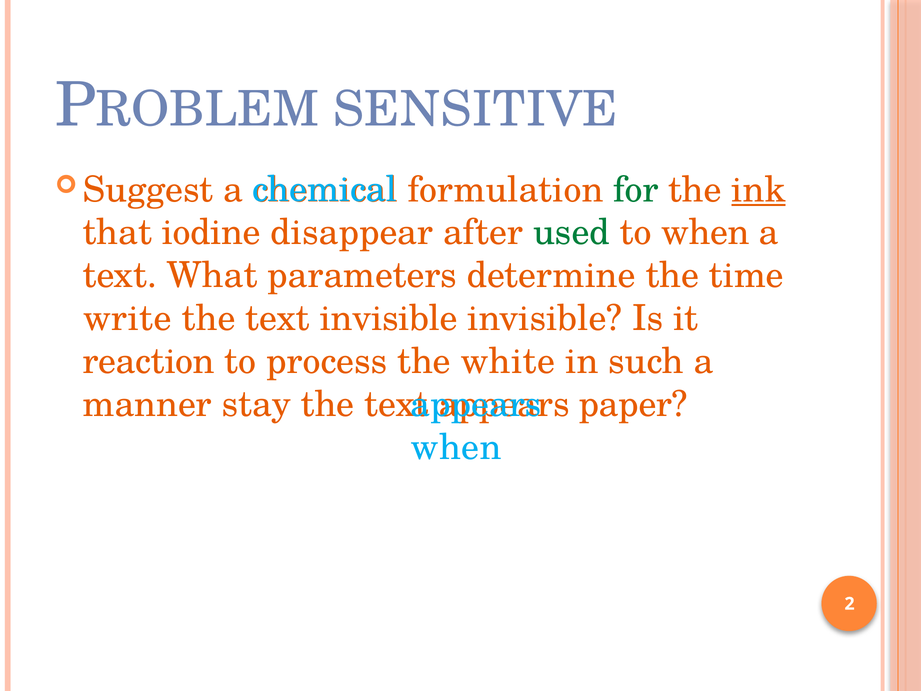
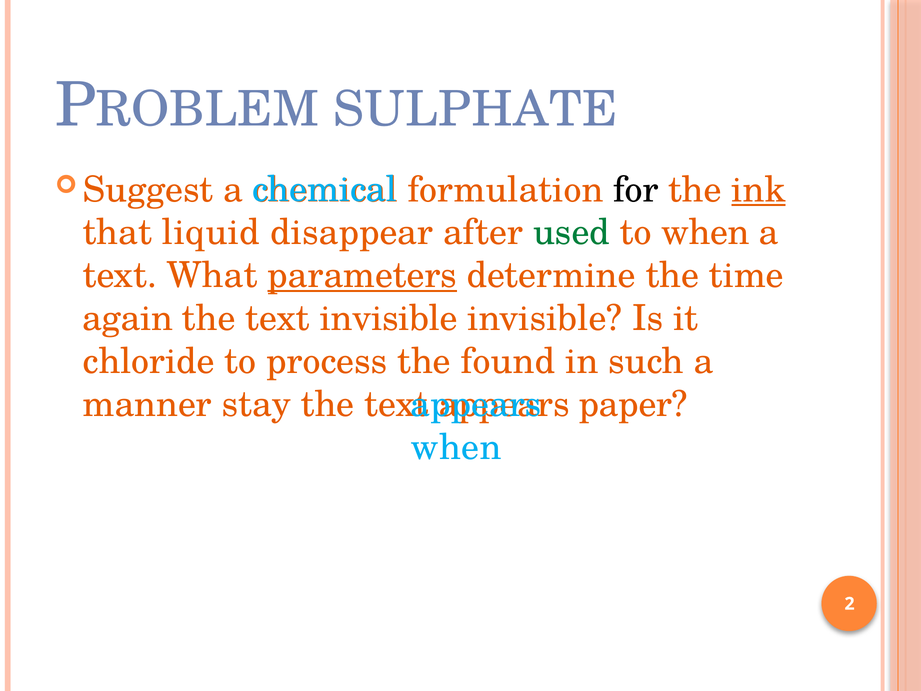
SENSITIVE: SENSITIVE -> SULPHATE
for colour: green -> black
iodine: iodine -> liquid
parameters underline: none -> present
write: write -> again
reaction: reaction -> chloride
white: white -> found
